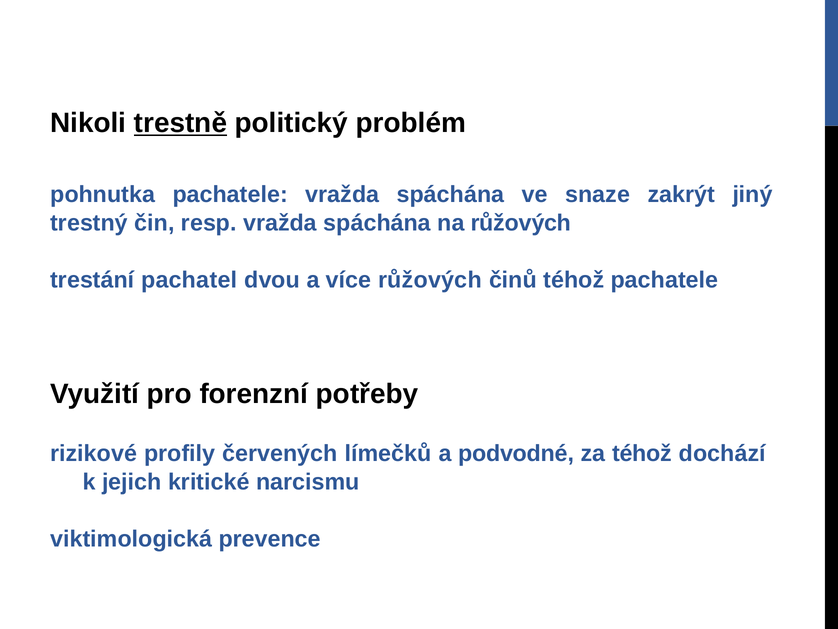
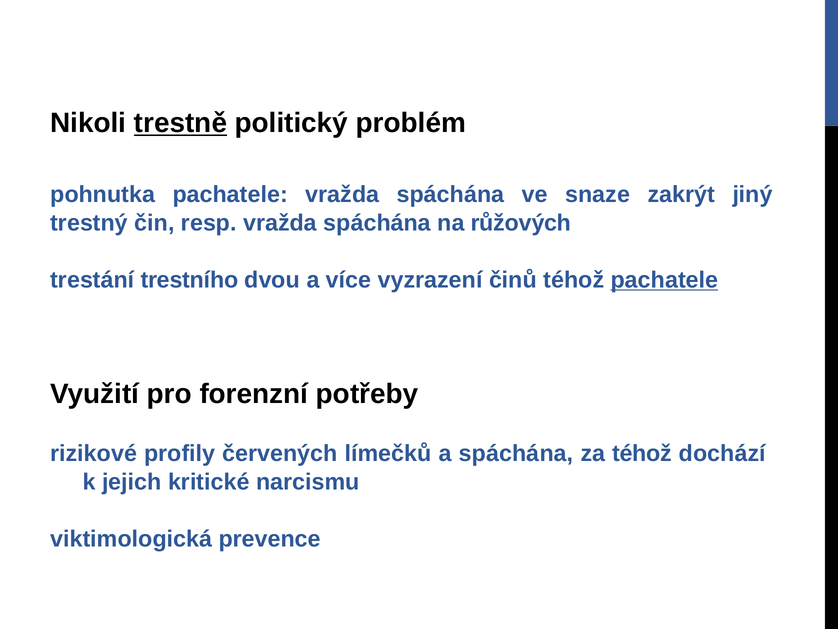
pachatel: pachatel -> trestního
více růžových: růžových -> vyzrazení
pachatele at (664, 280) underline: none -> present
a podvodné: podvodné -> spáchána
